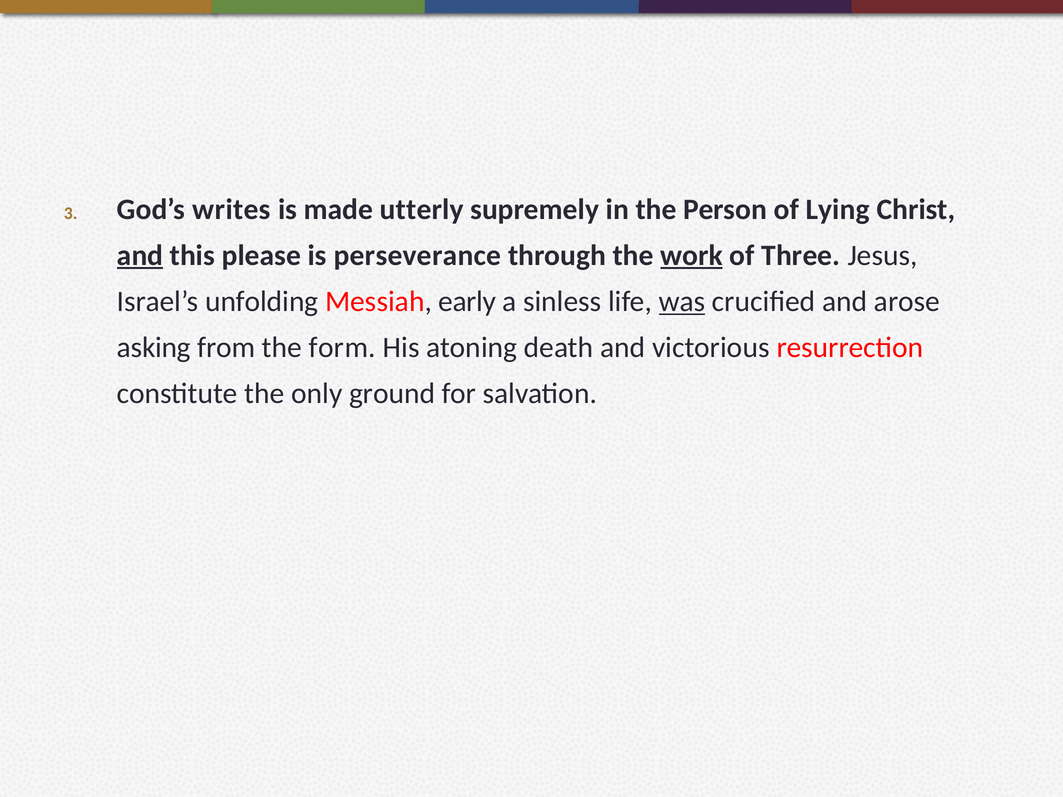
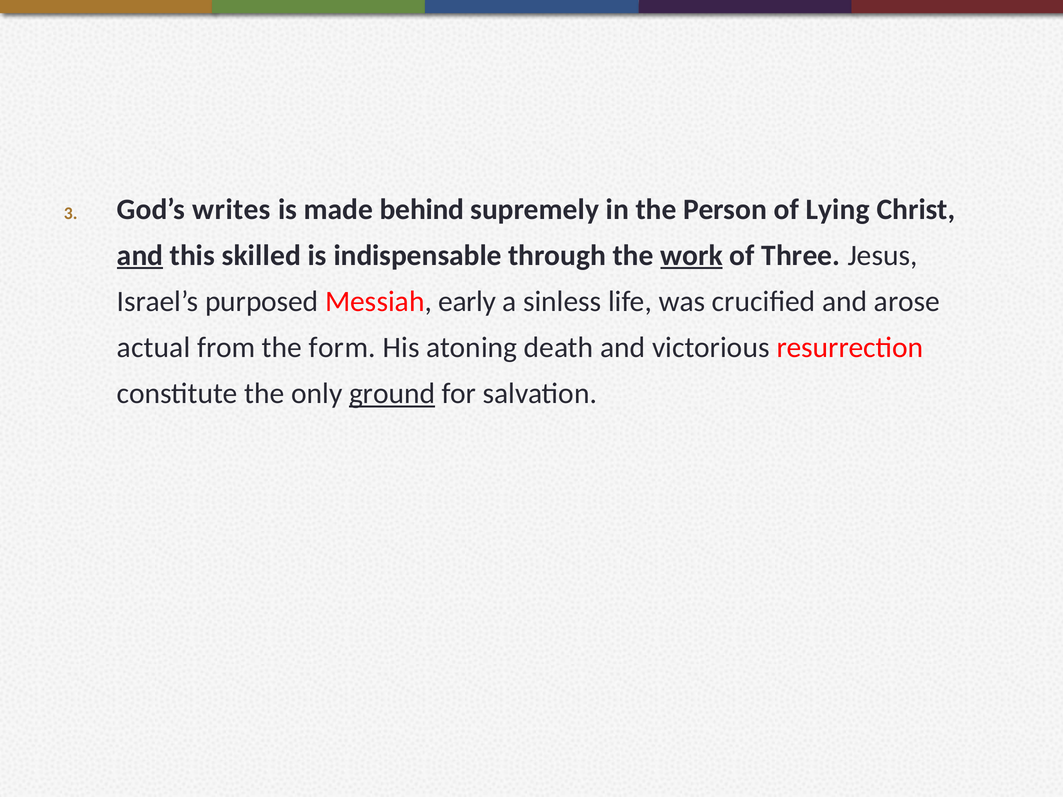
utterly: utterly -> behind
please: please -> skilled
perseverance: perseverance -> indispensable
unfolding: unfolding -> purposed
was underline: present -> none
asking: asking -> actual
ground underline: none -> present
